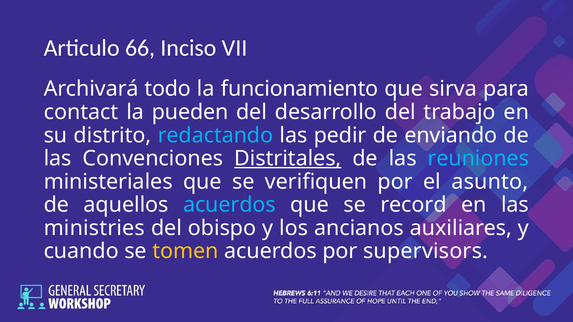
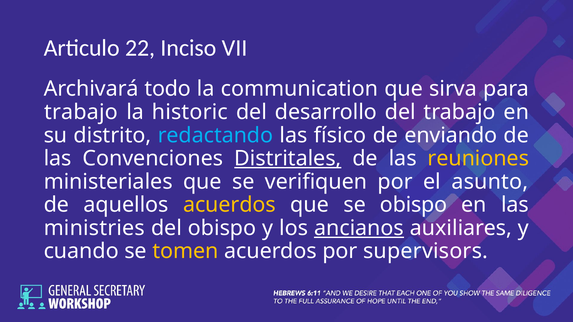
66: 66 -> 22
funcionamiento: funcionamiento -> communication
contact at (81, 112): contact -> trabajo
pueden: pueden -> historic
pedir: pedir -> físico
reuniones colour: light blue -> yellow
acuerdos at (229, 205) colour: light blue -> yellow
se record: record -> obispo
ancianos underline: none -> present
